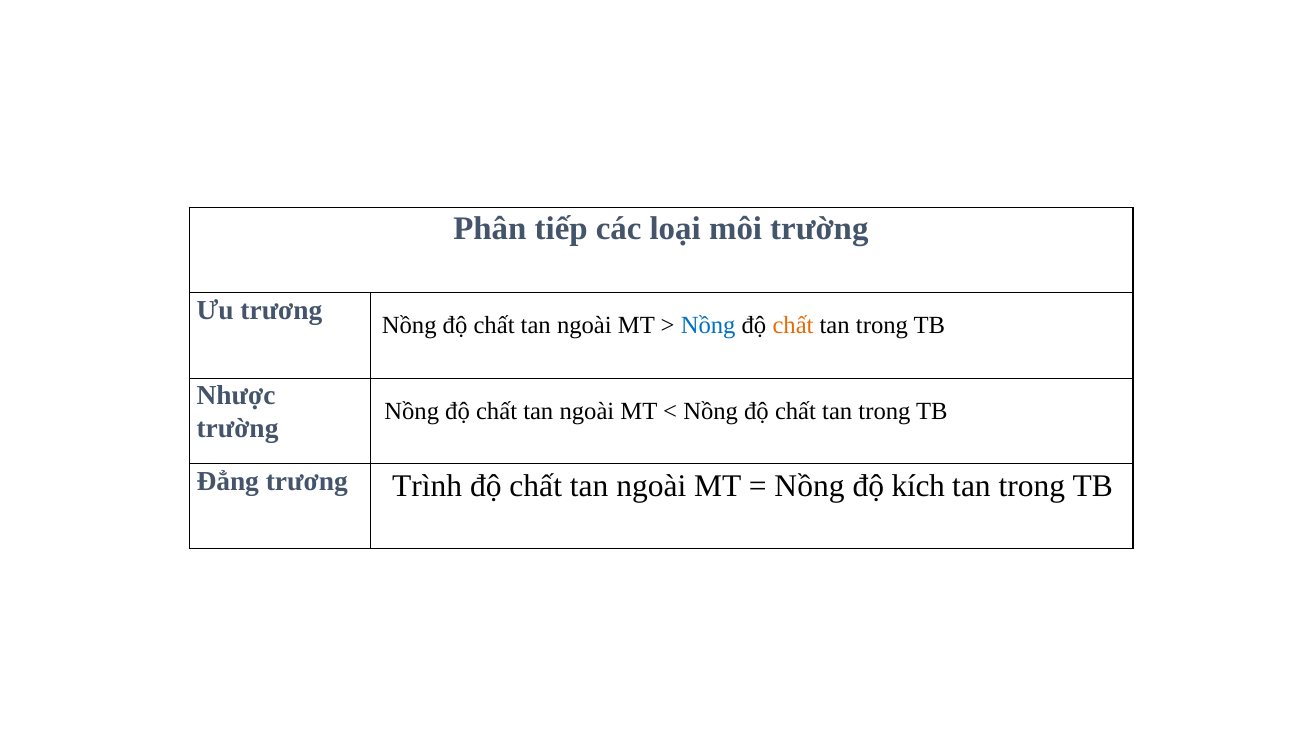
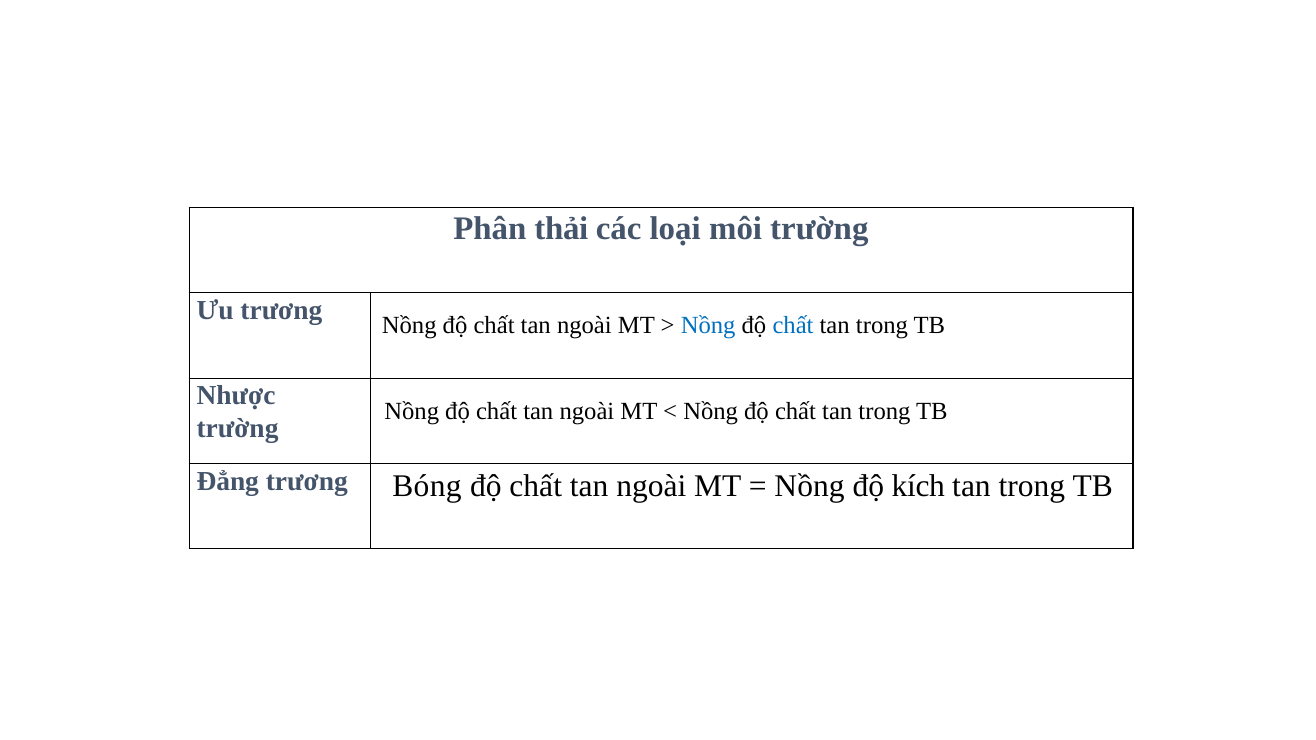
tiếp: tiếp -> thải
chất at (793, 326) colour: orange -> blue
Trình: Trình -> Bóng
